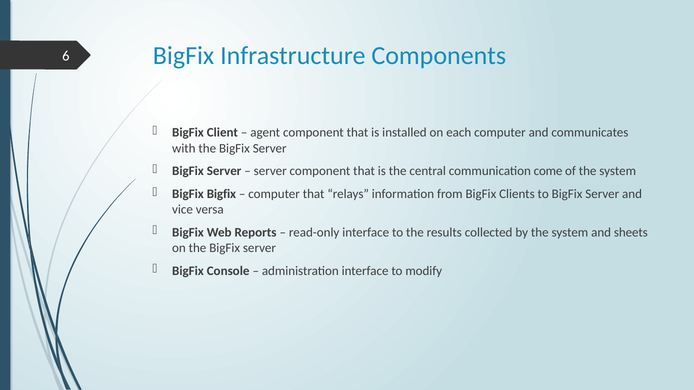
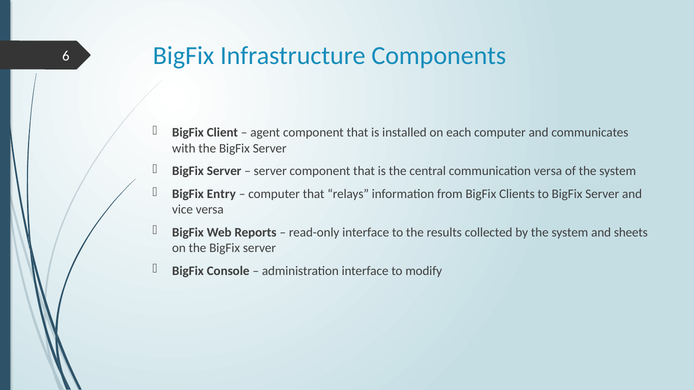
communication come: come -> versa
BigFix Bigfix: Bigfix -> Entry
